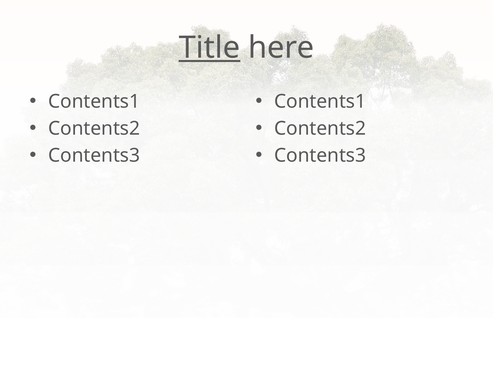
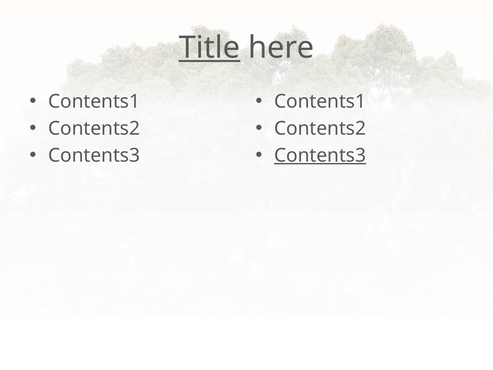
Contents3 at (320, 155) underline: none -> present
